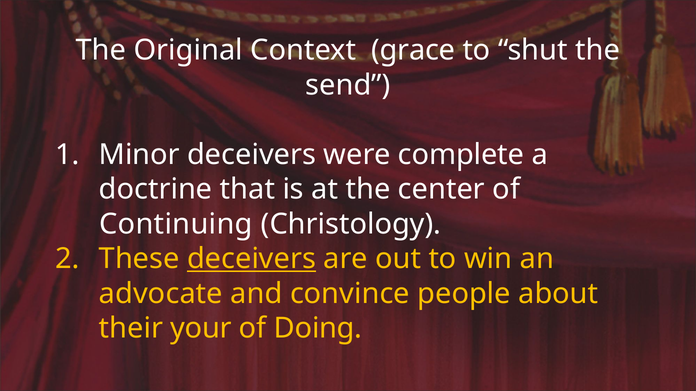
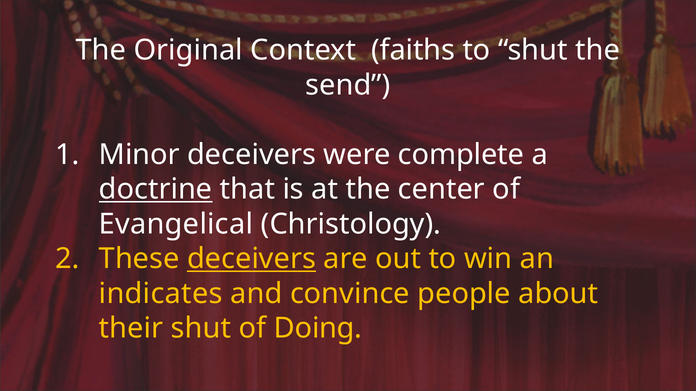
grace: grace -> faiths
doctrine underline: none -> present
Continuing: Continuing -> Evangelical
advocate: advocate -> indicates
their your: your -> shut
